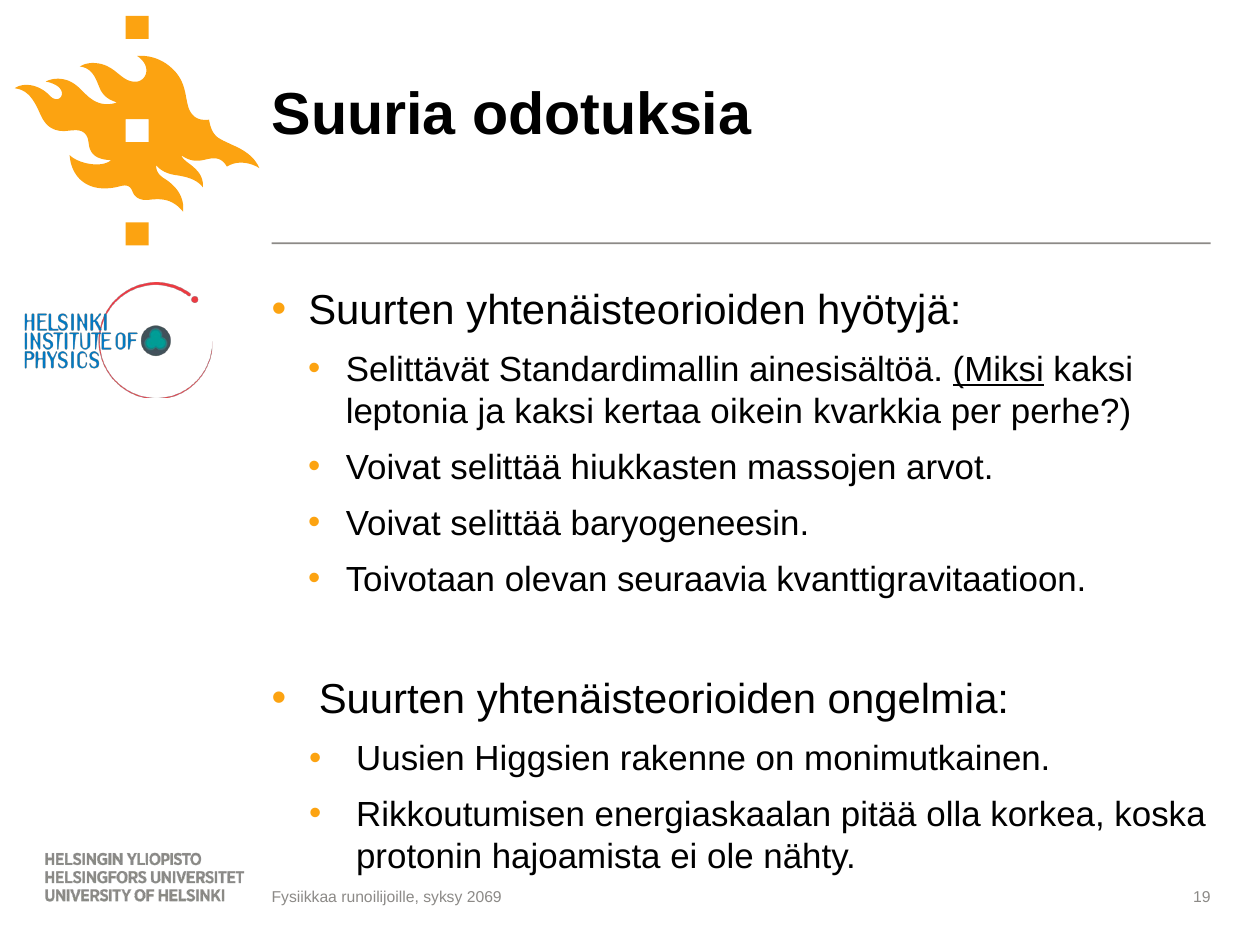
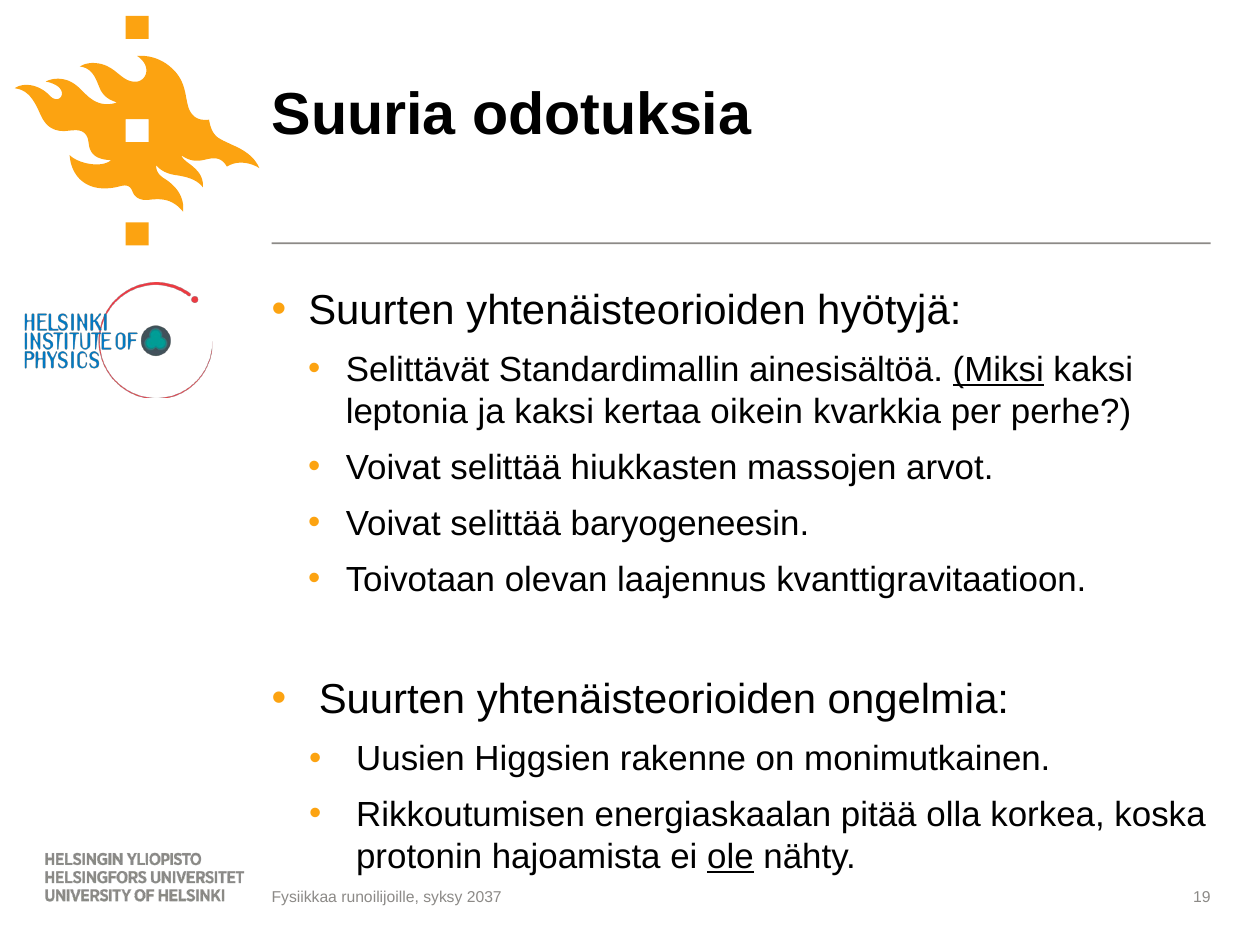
seuraavia: seuraavia -> laajennus
ole underline: none -> present
2069: 2069 -> 2037
